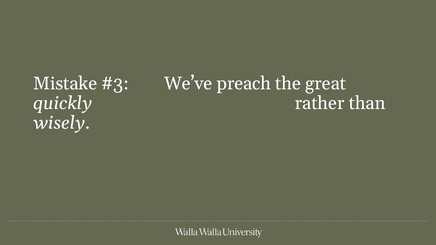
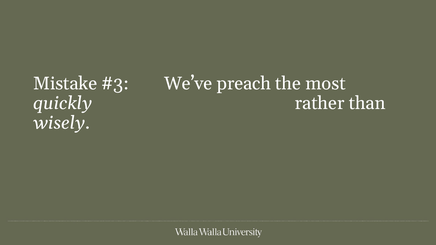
great: great -> most
